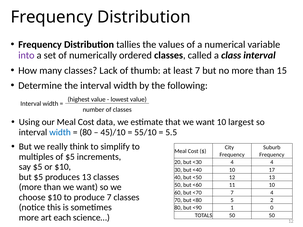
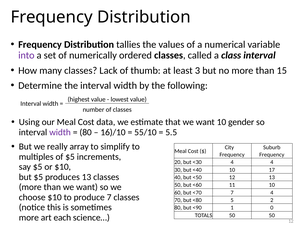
least 7: 7 -> 3
largest: largest -> gender
width at (60, 132) colour: blue -> purple
45)/10: 45)/10 -> 16)/10
think: think -> array
